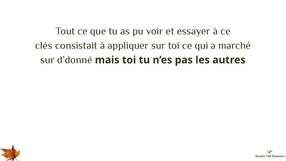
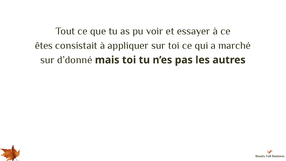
clés: clés -> êtes
